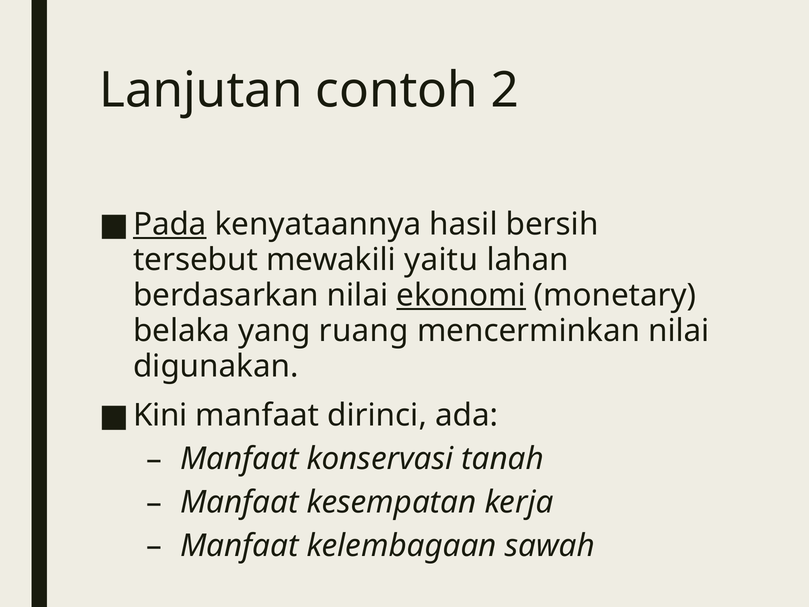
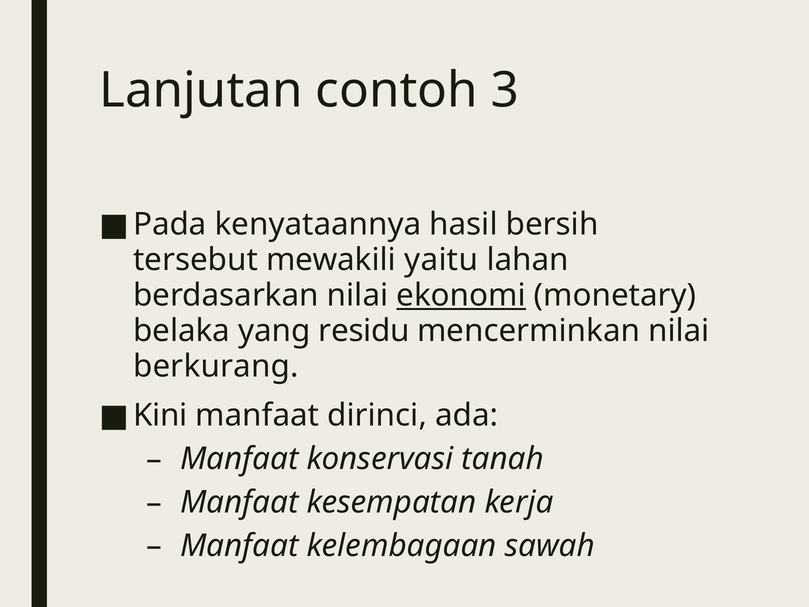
2: 2 -> 3
Pada underline: present -> none
ruang: ruang -> residu
digunakan: digunakan -> berkurang
